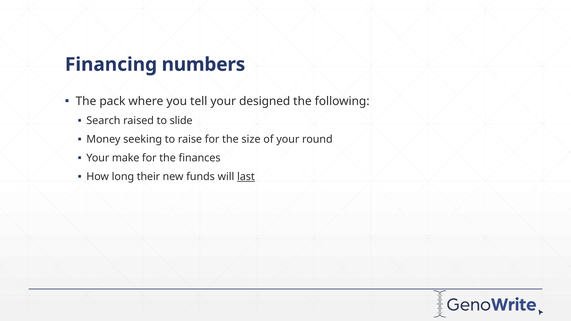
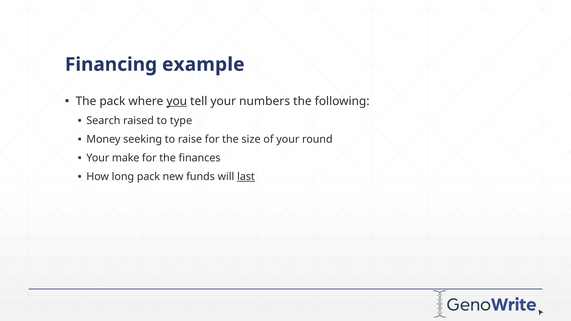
numbers: numbers -> example
you underline: none -> present
designed: designed -> numbers
slide: slide -> type
long their: their -> pack
